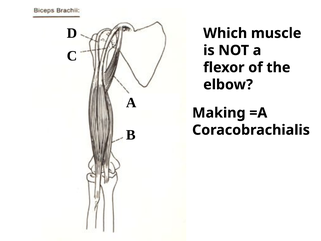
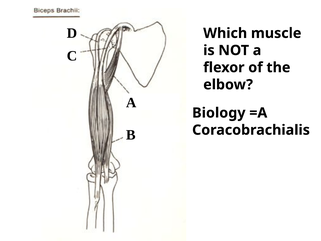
Making: Making -> Biology
